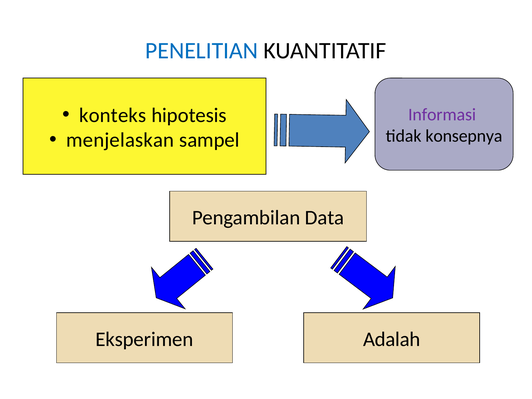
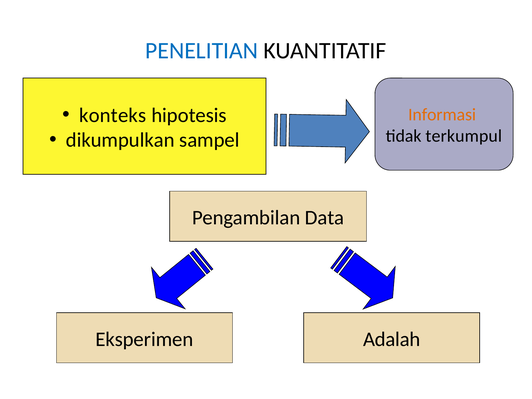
Informasi colour: purple -> orange
konsepnya: konsepnya -> terkumpul
menjelaskan: menjelaskan -> dikumpulkan
